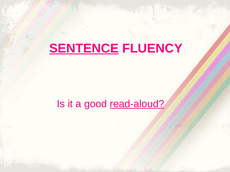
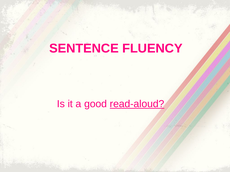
SENTENCE underline: present -> none
